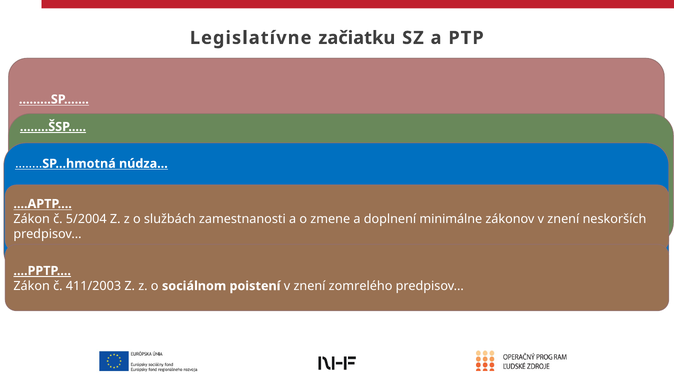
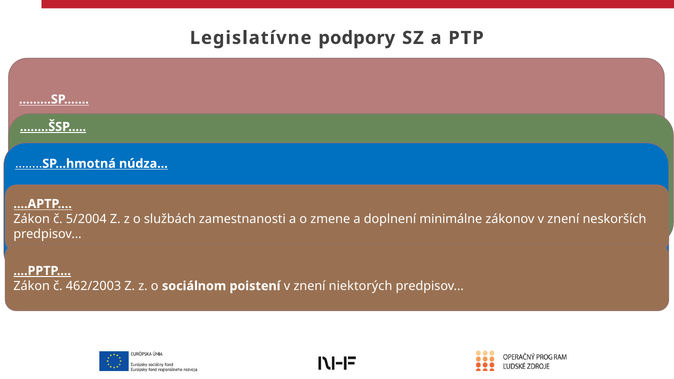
začiatku: začiatku -> podpory
411/2003: 411/2003 -> 462/2003
znení zomrelého: zomrelého -> niektorých
